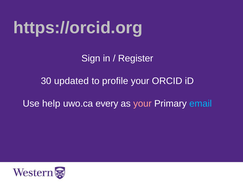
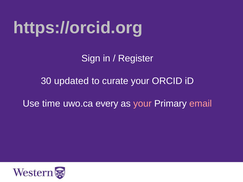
profile: profile -> curate
help: help -> time
email colour: light blue -> pink
